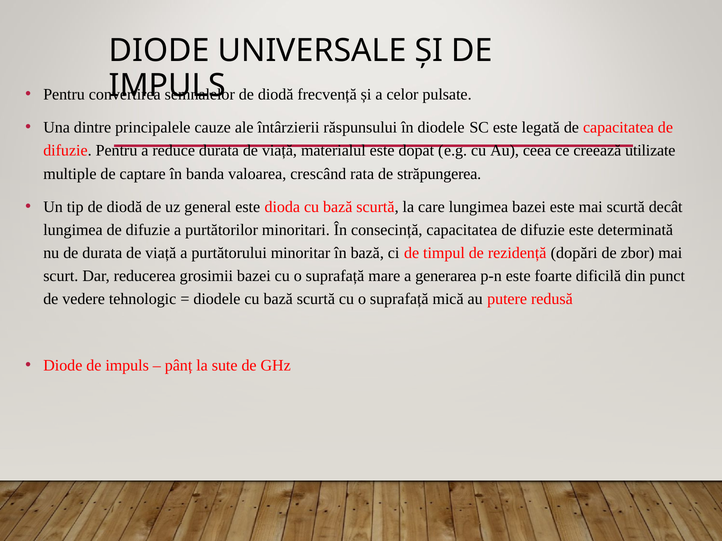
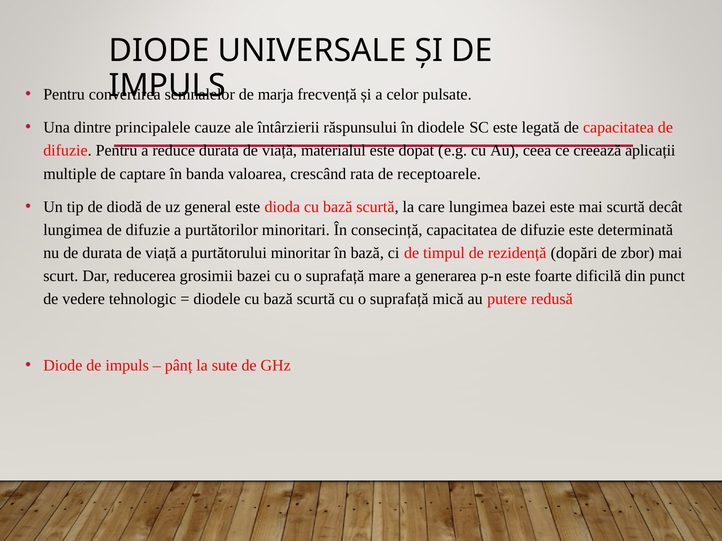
diodă at (276, 95): diodă -> marja
utilizate: utilizate -> aplicații
străpungerea: străpungerea -> receptoarele
